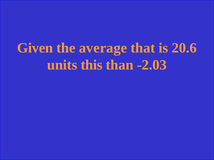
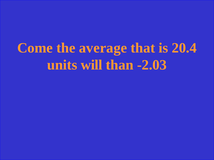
Given: Given -> Come
20.6: 20.6 -> 20.4
this: this -> will
